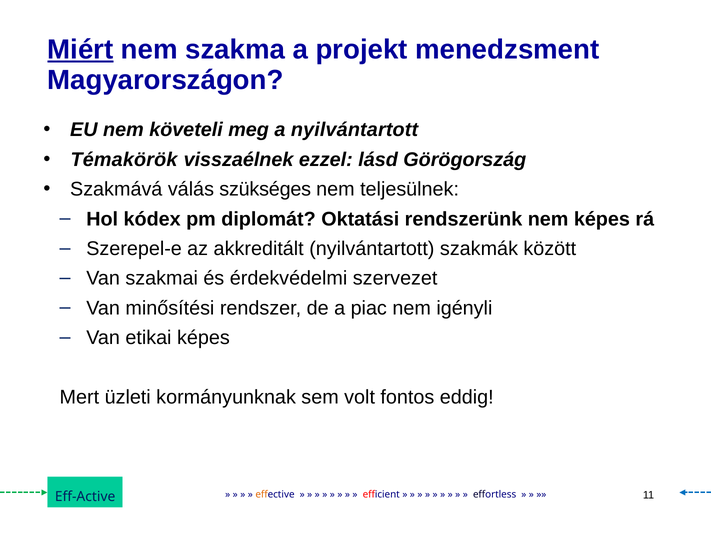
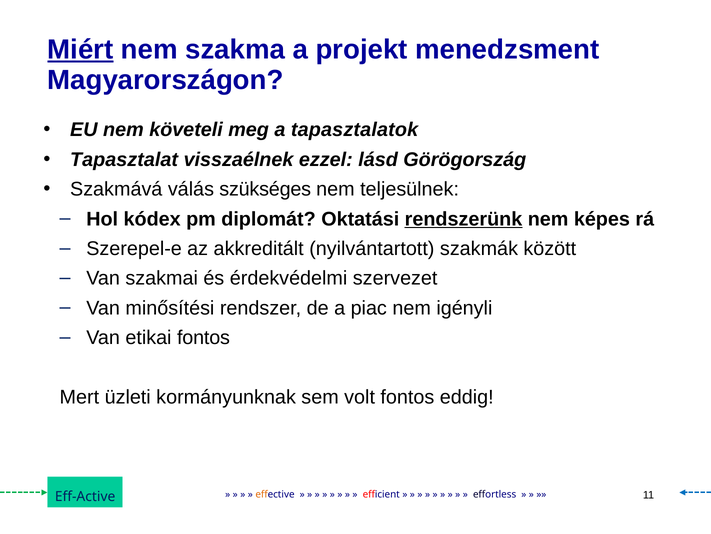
a nyilvántartott: nyilvántartott -> tapasztalatok
Témakörök: Témakörök -> Tapasztalat
rendszerünk underline: none -> present
etikai képes: képes -> fontos
